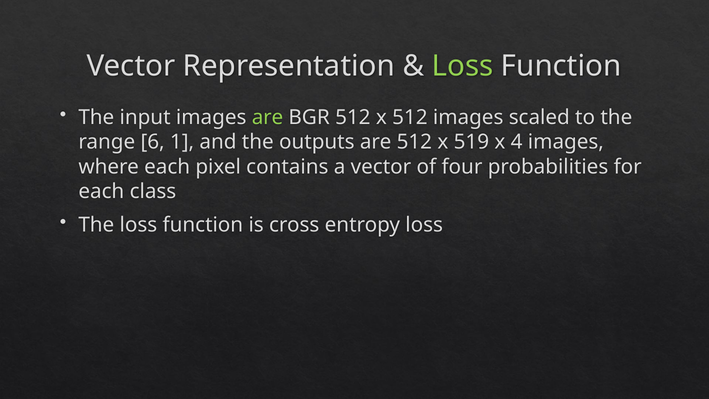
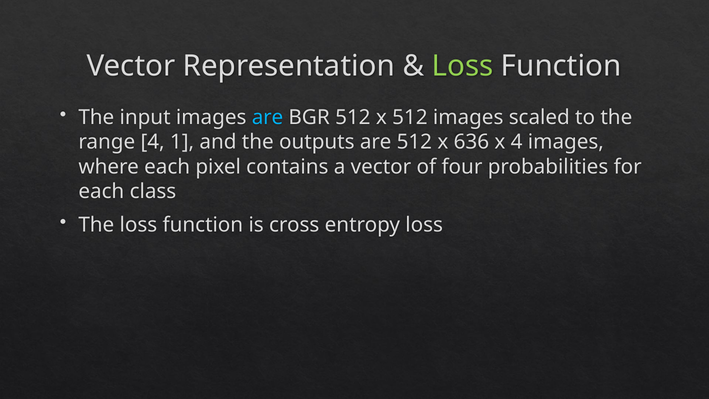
are at (268, 117) colour: light green -> light blue
range 6: 6 -> 4
519: 519 -> 636
